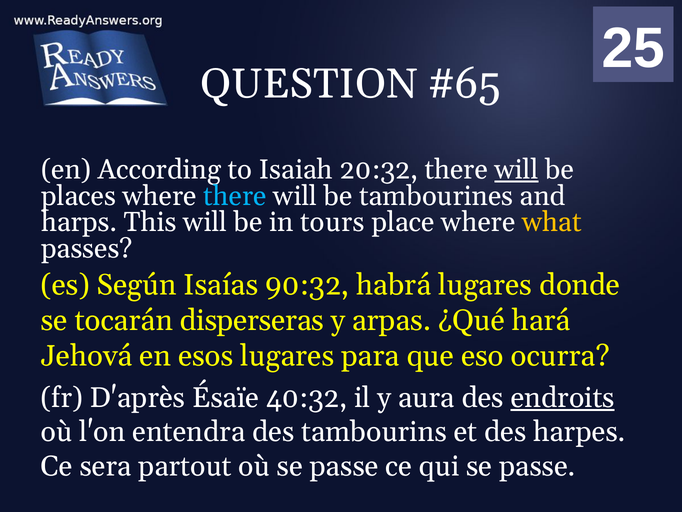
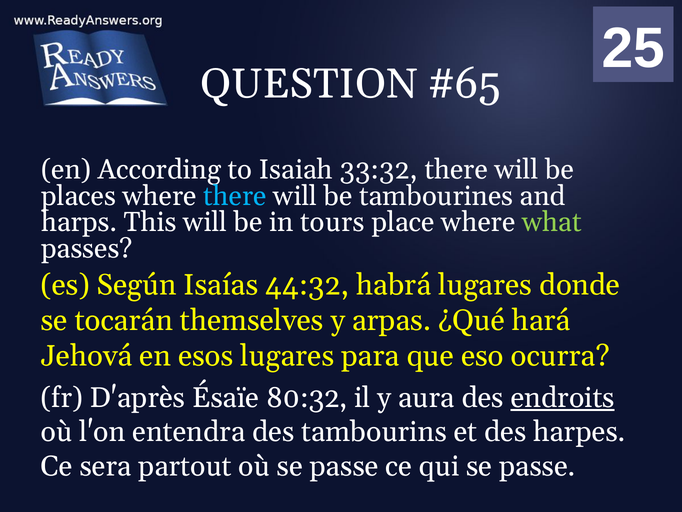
20:32: 20:32 -> 33:32
will at (517, 169) underline: present -> none
what colour: yellow -> light green
90:32: 90:32 -> 44:32
disperseras: disperseras -> themselves
40:32: 40:32 -> 80:32
